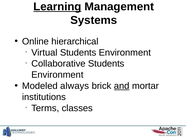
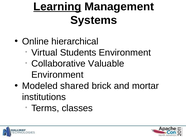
Collaborative Students: Students -> Valuable
always: always -> shared
and underline: present -> none
